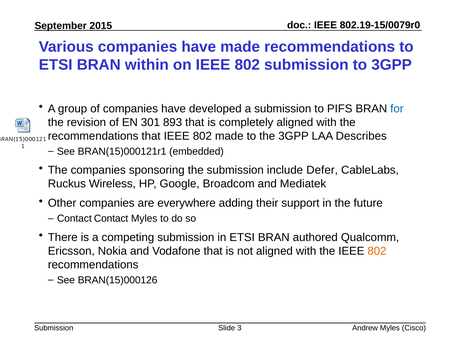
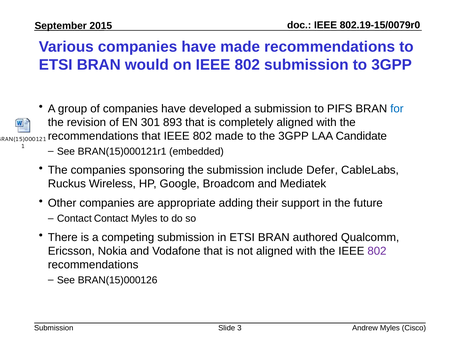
within: within -> would
Describes: Describes -> Candidate
everywhere: everywhere -> appropriate
802 at (377, 251) colour: orange -> purple
